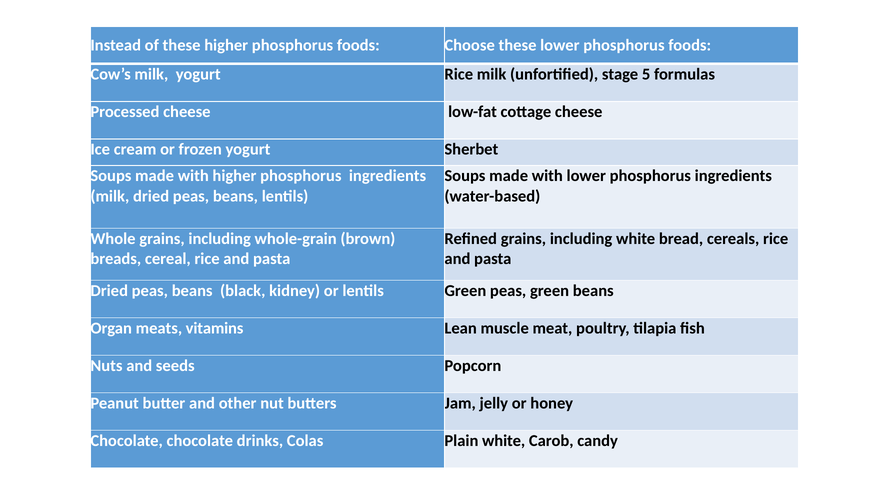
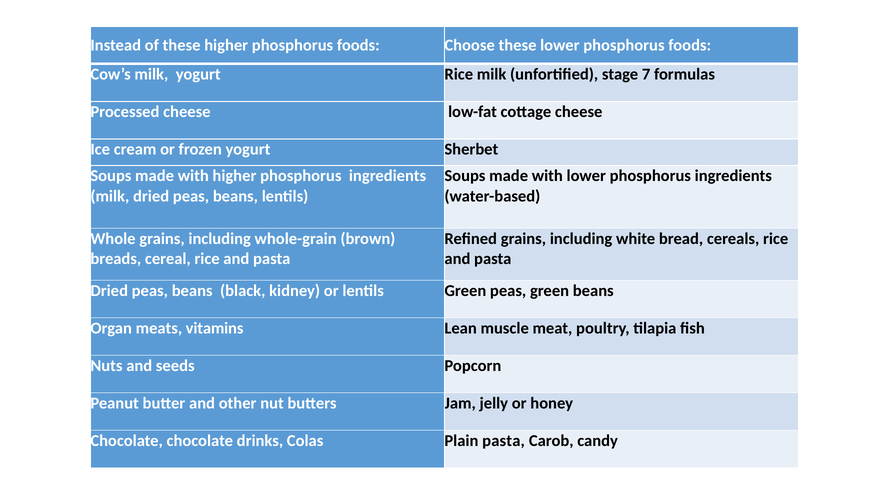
5: 5 -> 7
Plain white: white -> pasta
